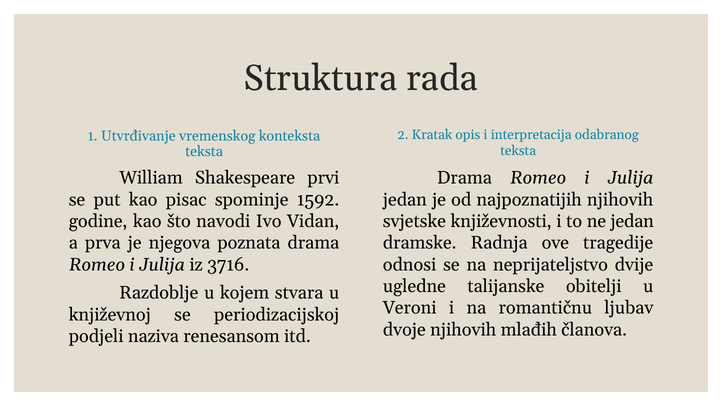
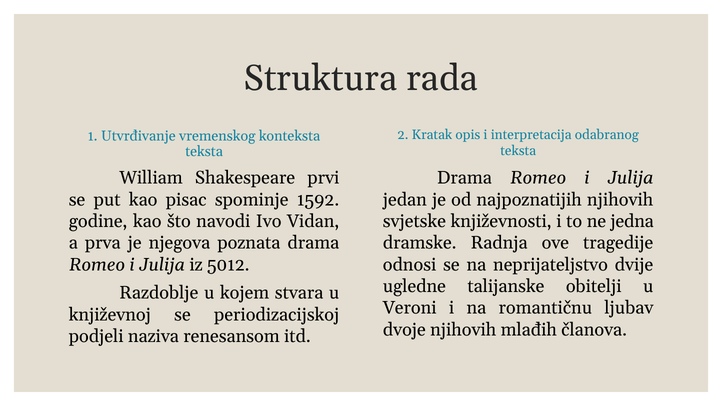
ne jedan: jedan -> jedna
3716: 3716 -> 5012
